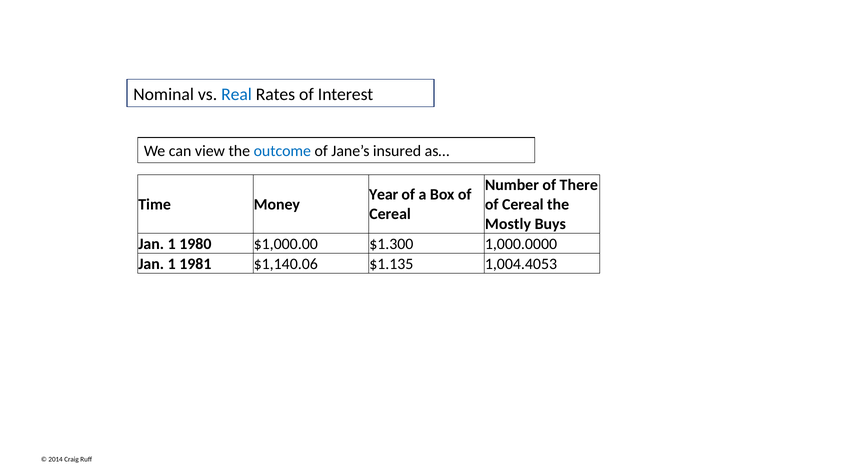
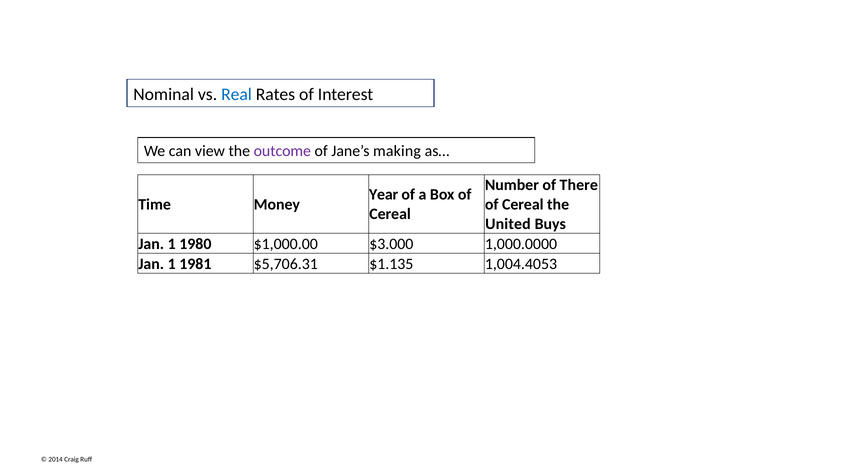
outcome colour: blue -> purple
insured: insured -> making
Mostly: Mostly -> United
$1.300: $1.300 -> $3.000
$1,140.06: $1,140.06 -> $5,706.31
